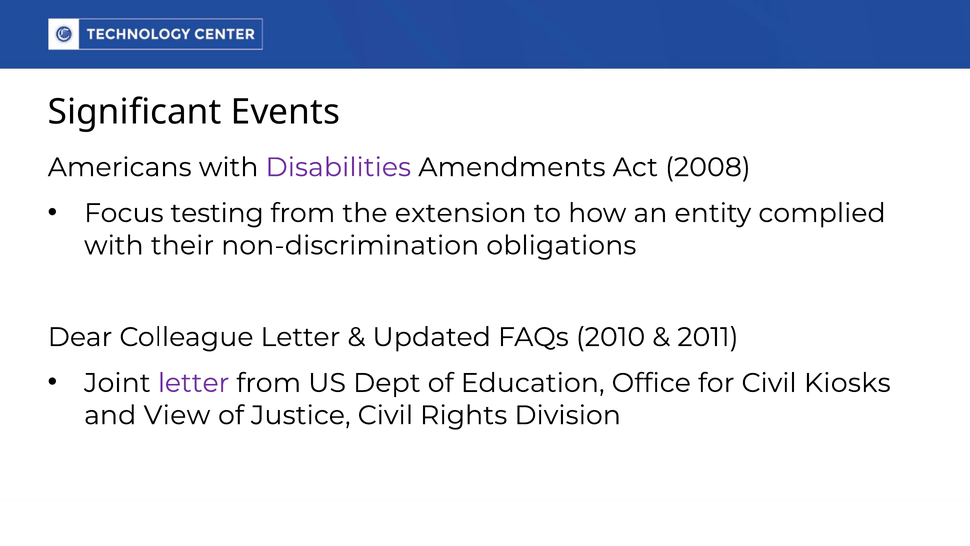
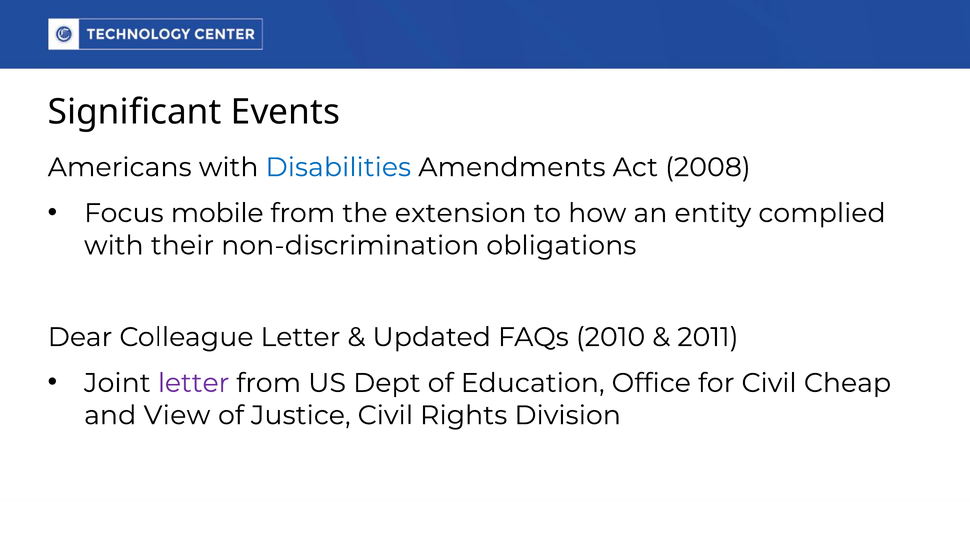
Disabilities colour: purple -> blue
testing: testing -> mobile
Kiosks: Kiosks -> Cheap
